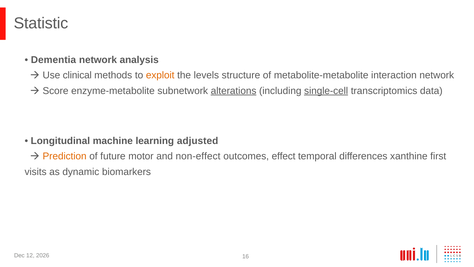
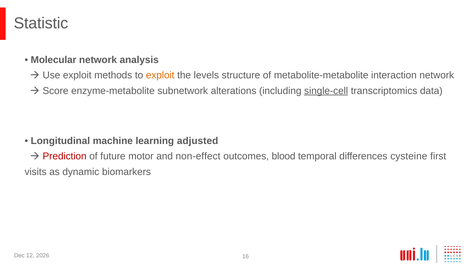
Dementia: Dementia -> Molecular
Use clinical: clinical -> exploit
alterations underline: present -> none
Prediction colour: orange -> red
effect: effect -> blood
xanthine: xanthine -> cysteine
